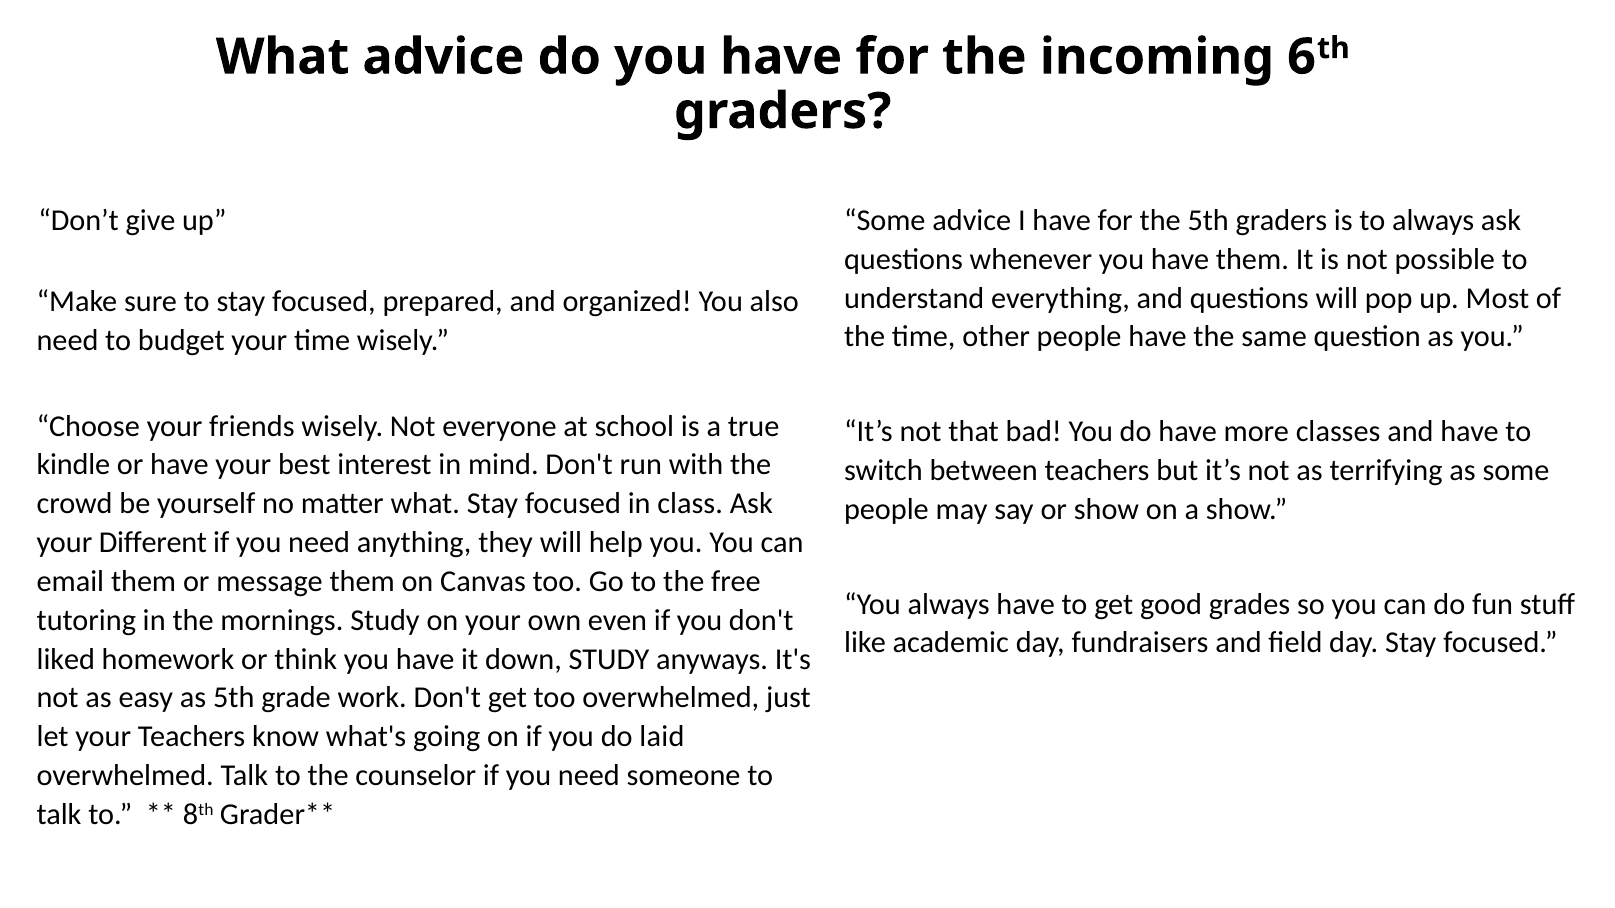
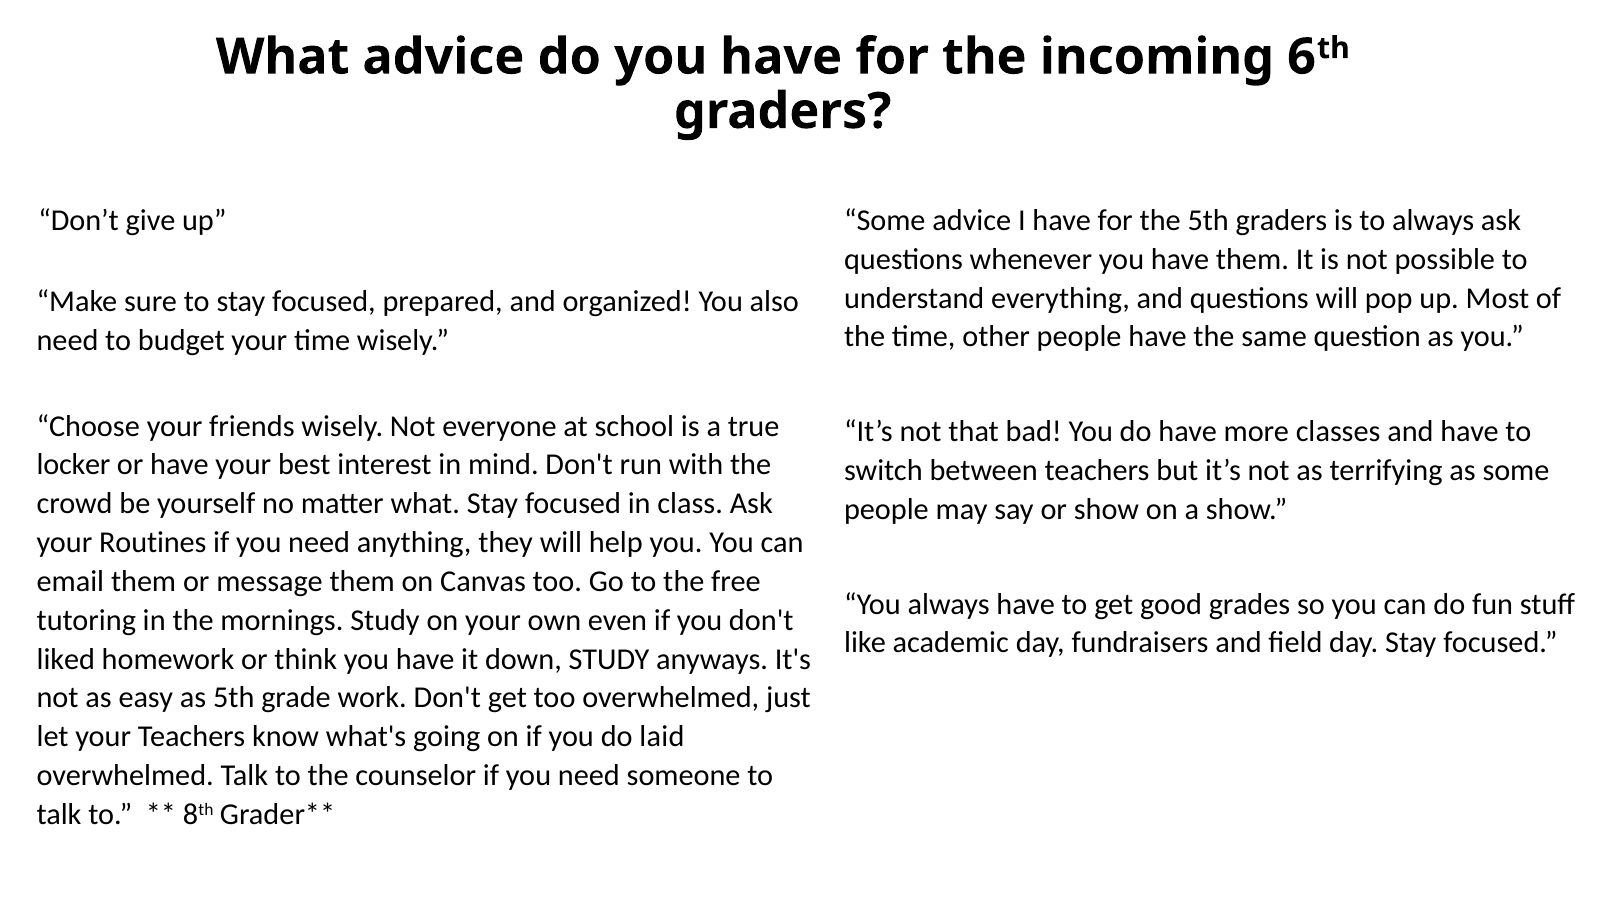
kindle: kindle -> locker
Different: Different -> Routines
